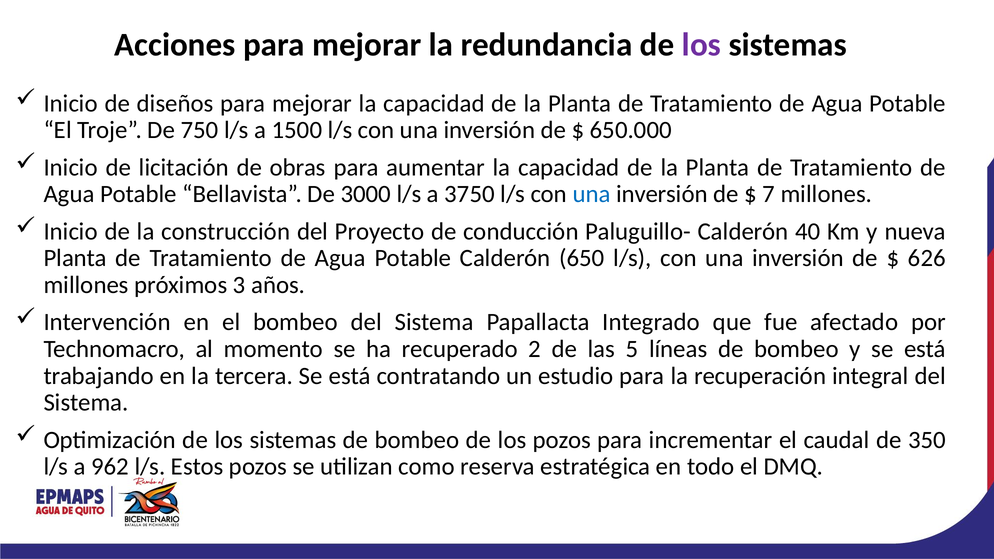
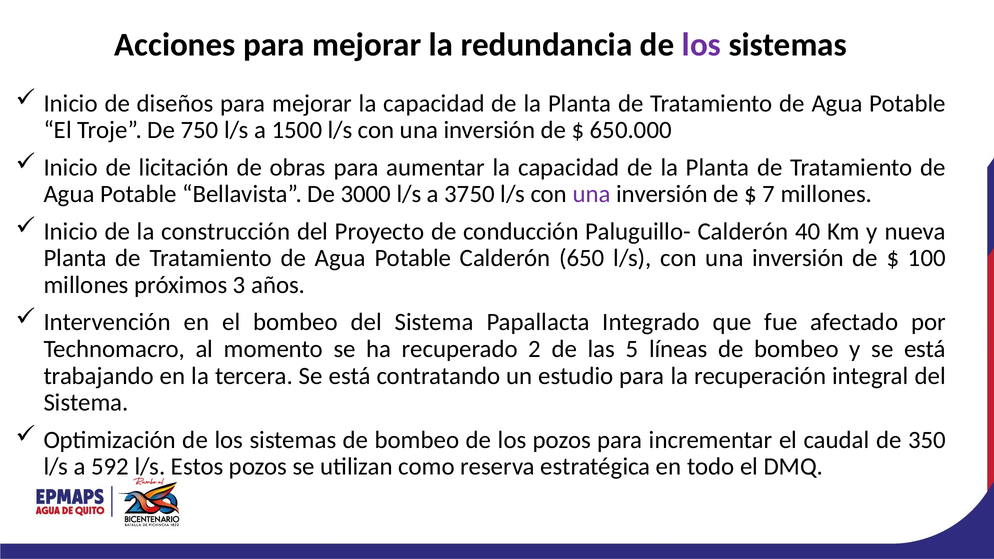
una at (592, 194) colour: blue -> purple
626: 626 -> 100
962: 962 -> 592
